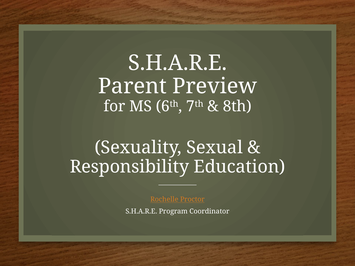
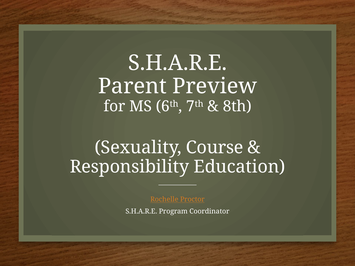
Sexual: Sexual -> Course
